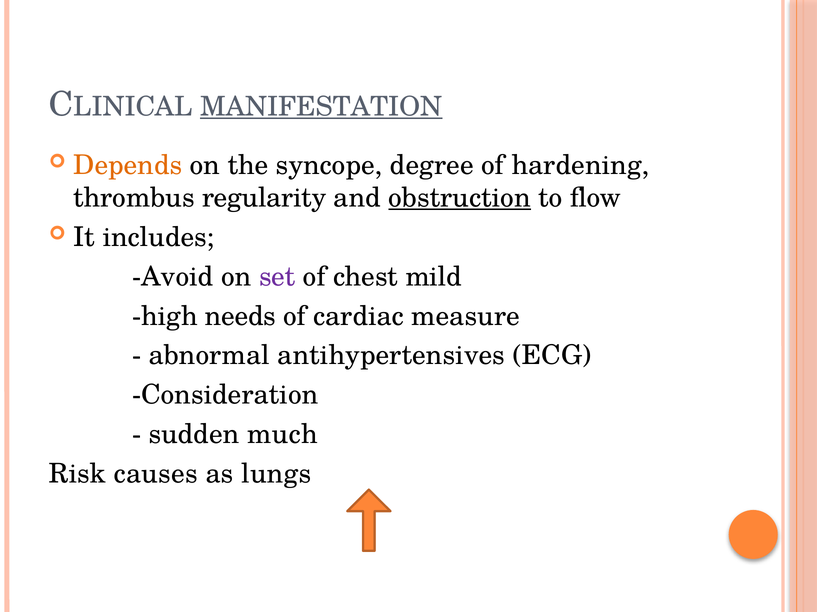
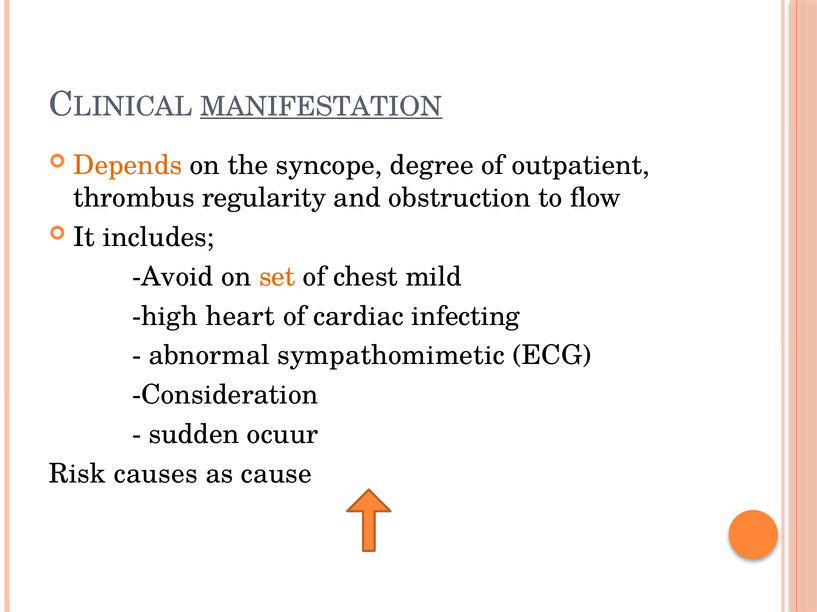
hardening: hardening -> outpatient
obstruction underline: present -> none
set colour: purple -> orange
needs: needs -> heart
measure: measure -> infecting
antihypertensives: antihypertensives -> sympathomimetic
much: much -> ocuur
lungs: lungs -> cause
